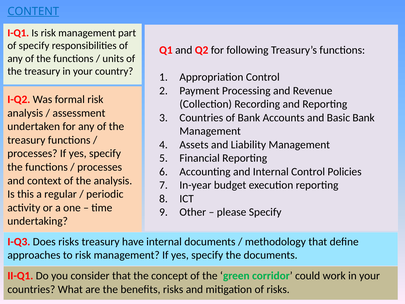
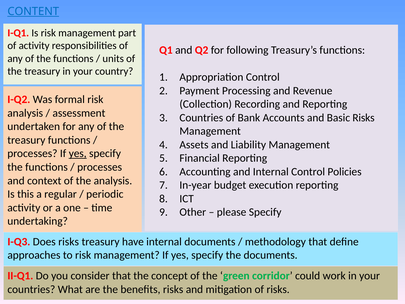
of specify: specify -> activity
Basic Bank: Bank -> Risks
yes at (78, 153) underline: none -> present
